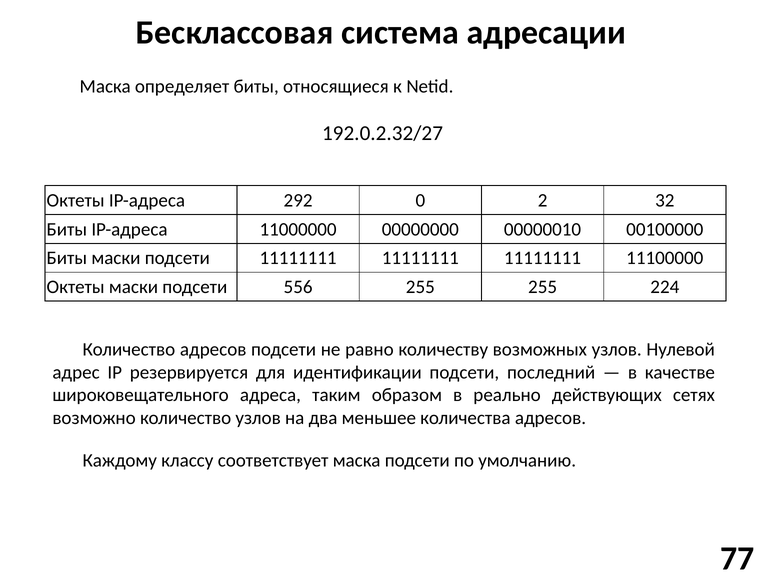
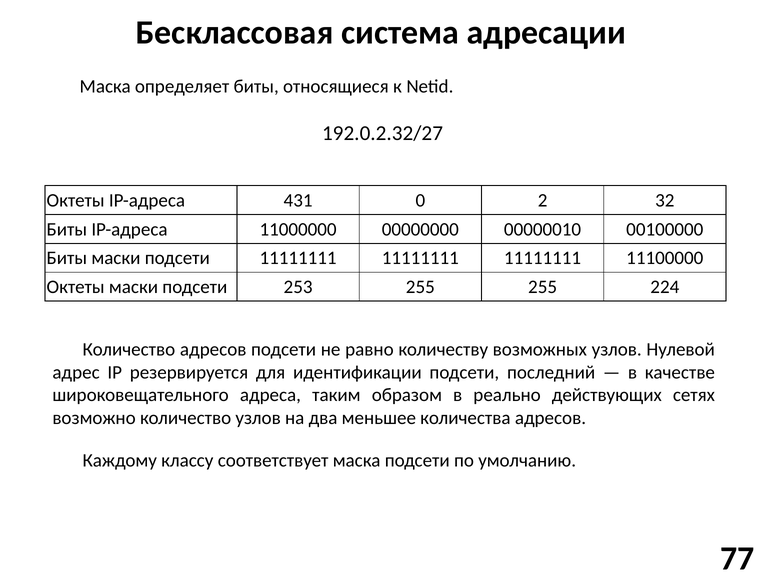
292: 292 -> 431
556: 556 -> 253
